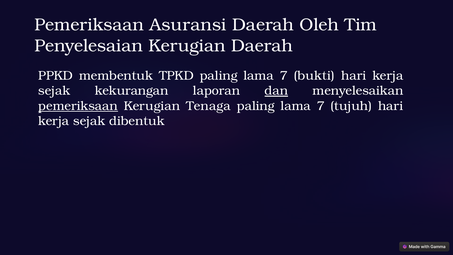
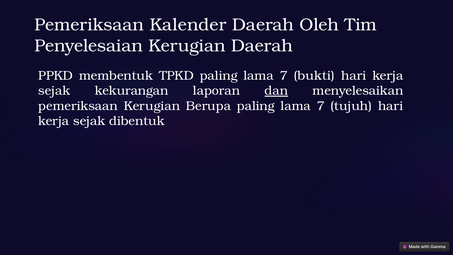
Asuransi: Asuransi -> Kalender
pemeriksaan at (78, 106) underline: present -> none
Tenaga: Tenaga -> Berupa
